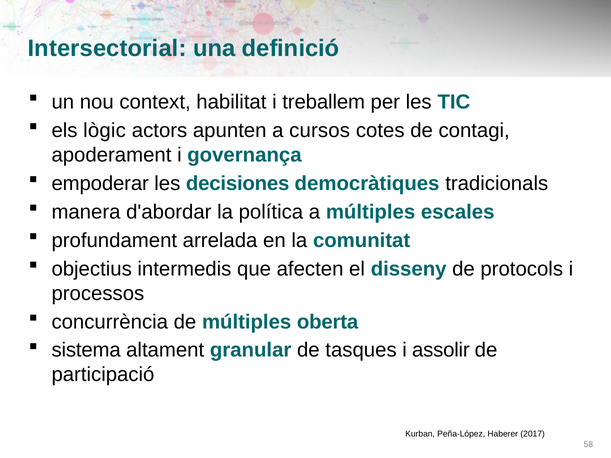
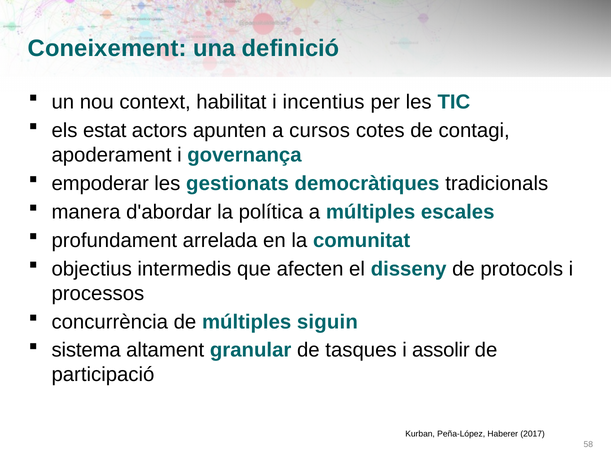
Intersectorial: Intersectorial -> Coneixement
treballem: treballem -> incentius
lògic: lògic -> estat
decisiones: decisiones -> gestionats
oberta: oberta -> siguin
